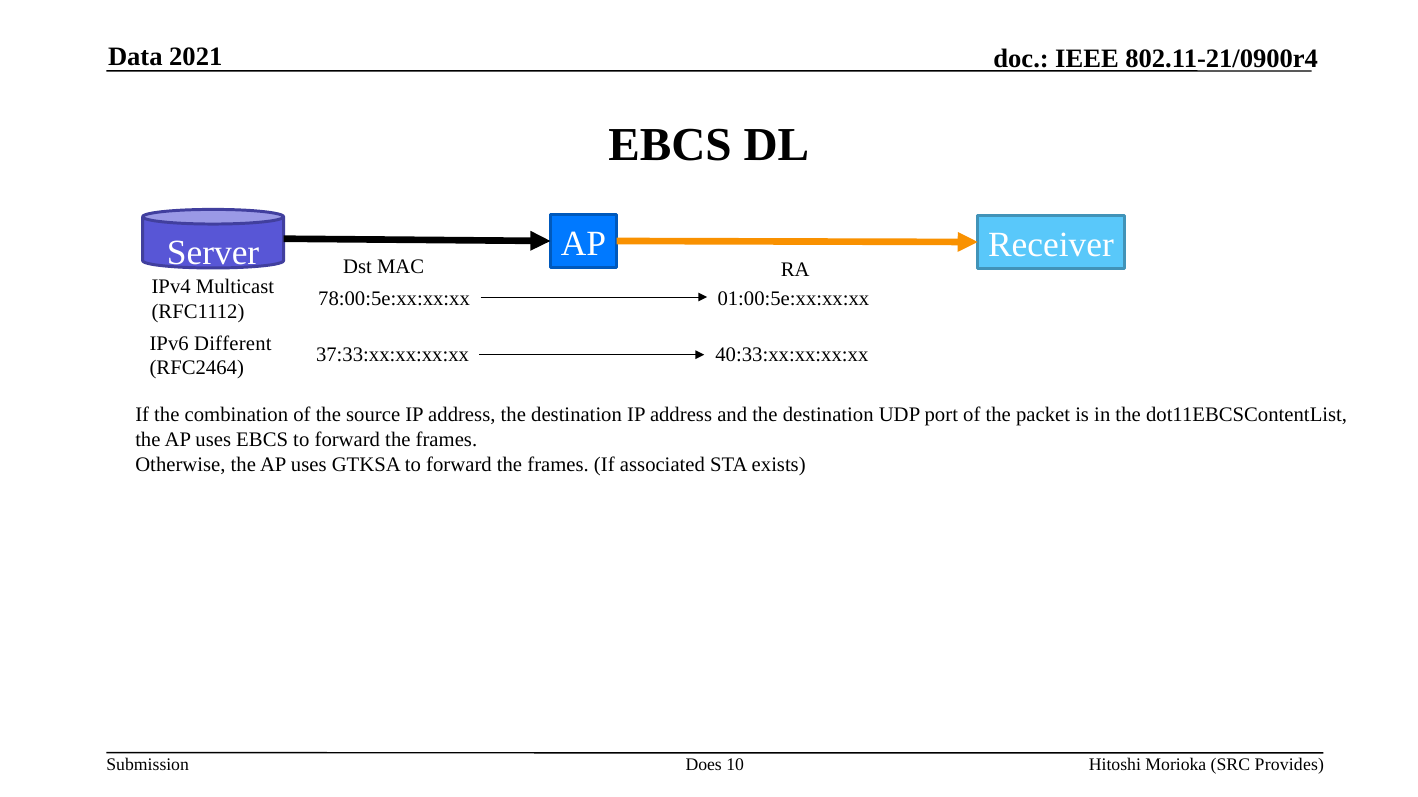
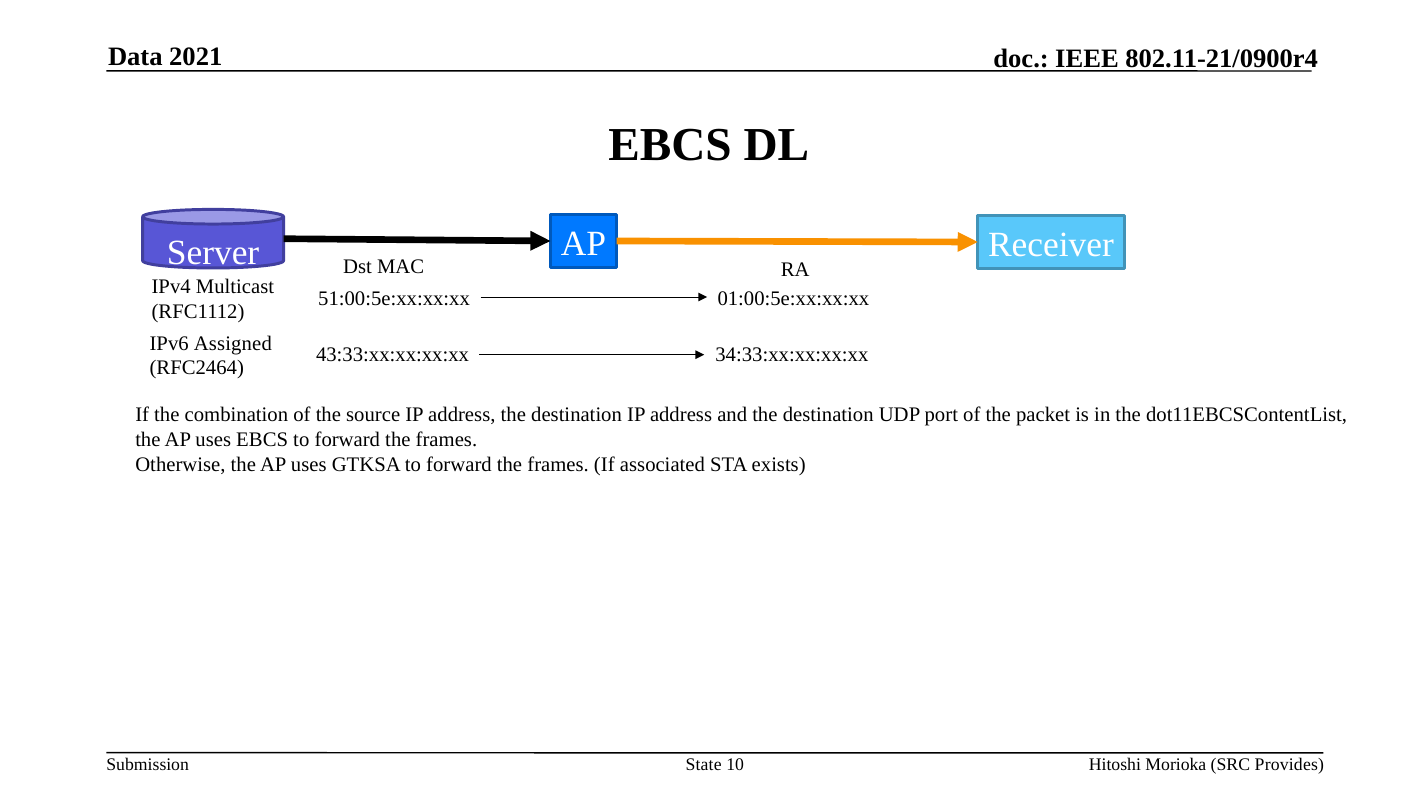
78:00:5e:xx:xx:xx: 78:00:5e:xx:xx:xx -> 51:00:5e:xx:xx:xx
Different: Different -> Assigned
37:33:xx:xx:xx:xx: 37:33:xx:xx:xx:xx -> 43:33:xx:xx:xx:xx
40:33:xx:xx:xx:xx: 40:33:xx:xx:xx:xx -> 34:33:xx:xx:xx:xx
Does: Does -> State
